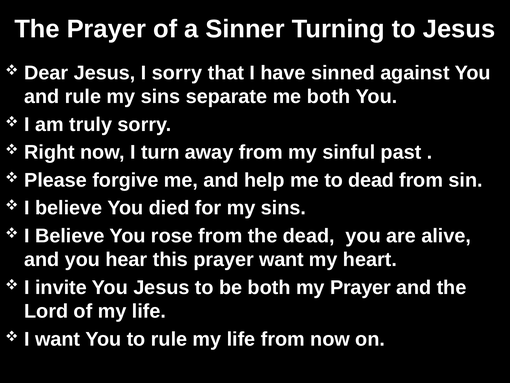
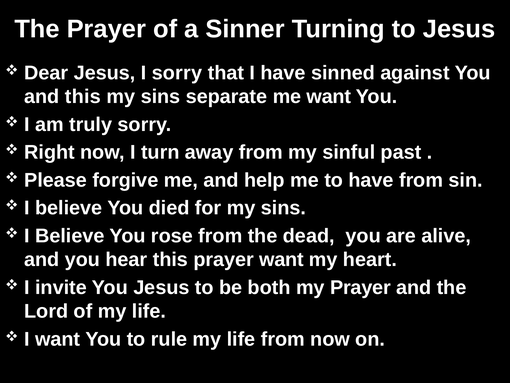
and rule: rule -> this
me both: both -> want
to dead: dead -> have
